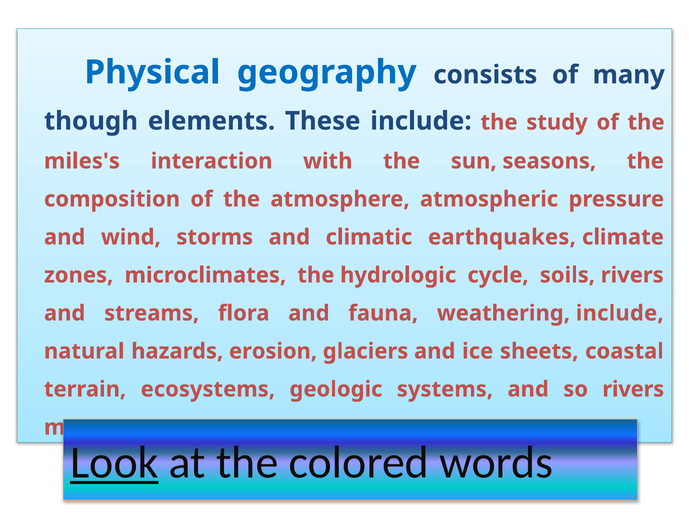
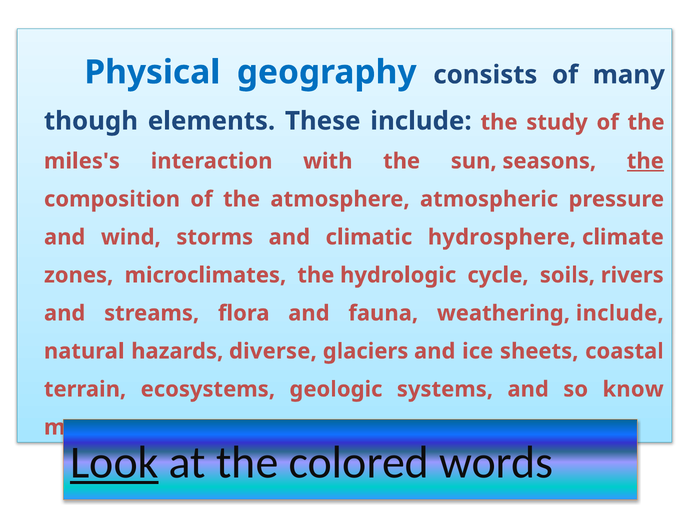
the at (645, 161) underline: none -> present
earthquakes: earthquakes -> hydrosphere
erosion: erosion -> diverse
so rivers: rivers -> know
